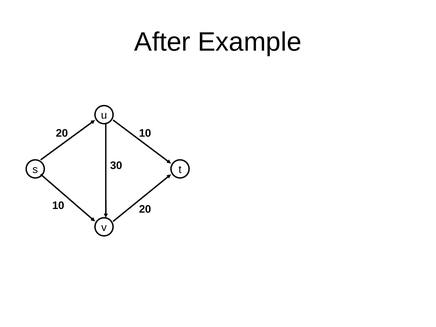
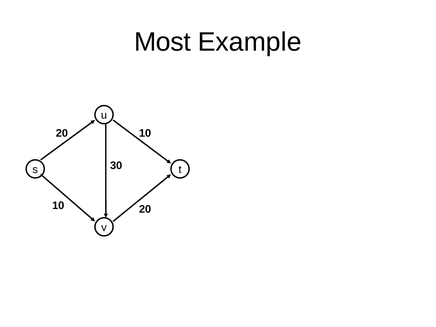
After: After -> Most
